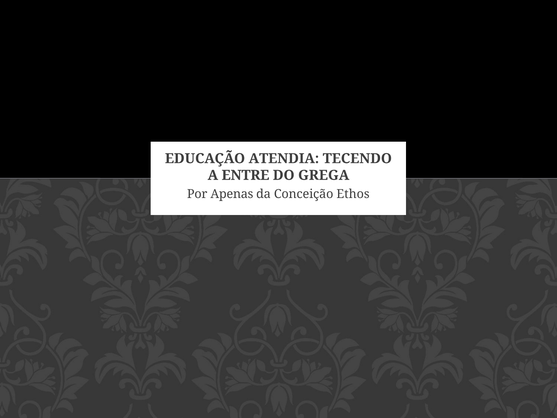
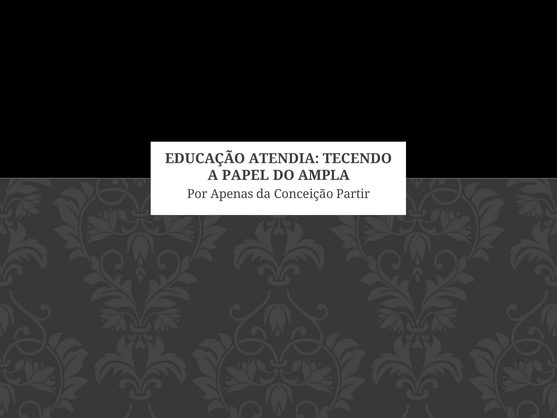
ENTRE: ENTRE -> PAPEL
GREGA: GREGA -> AMPLA
Ethos: Ethos -> Partir
